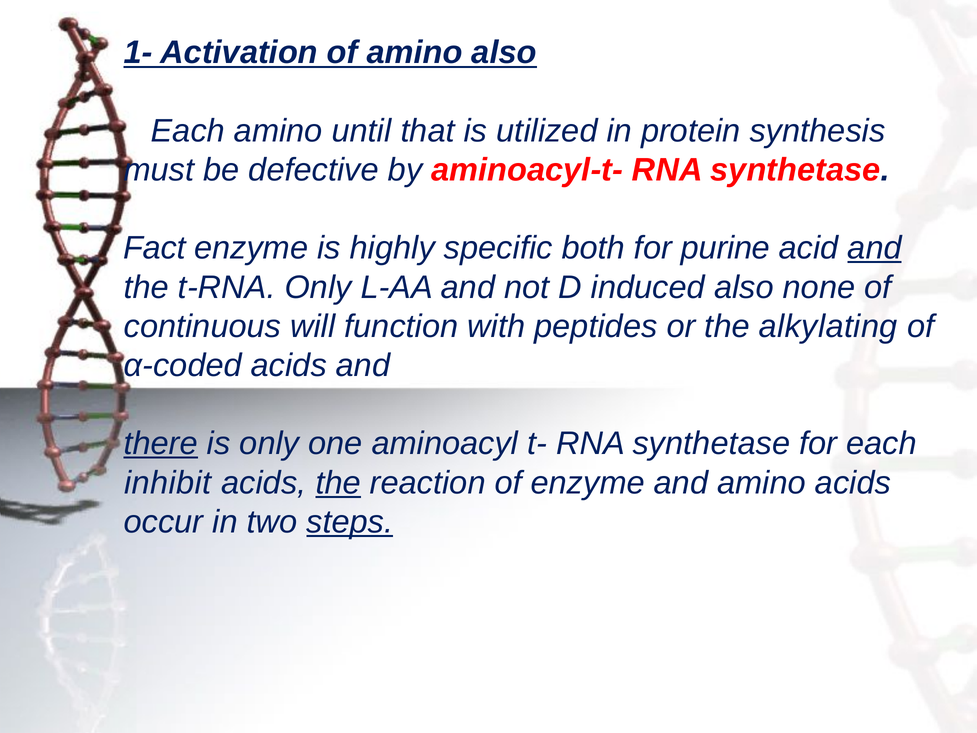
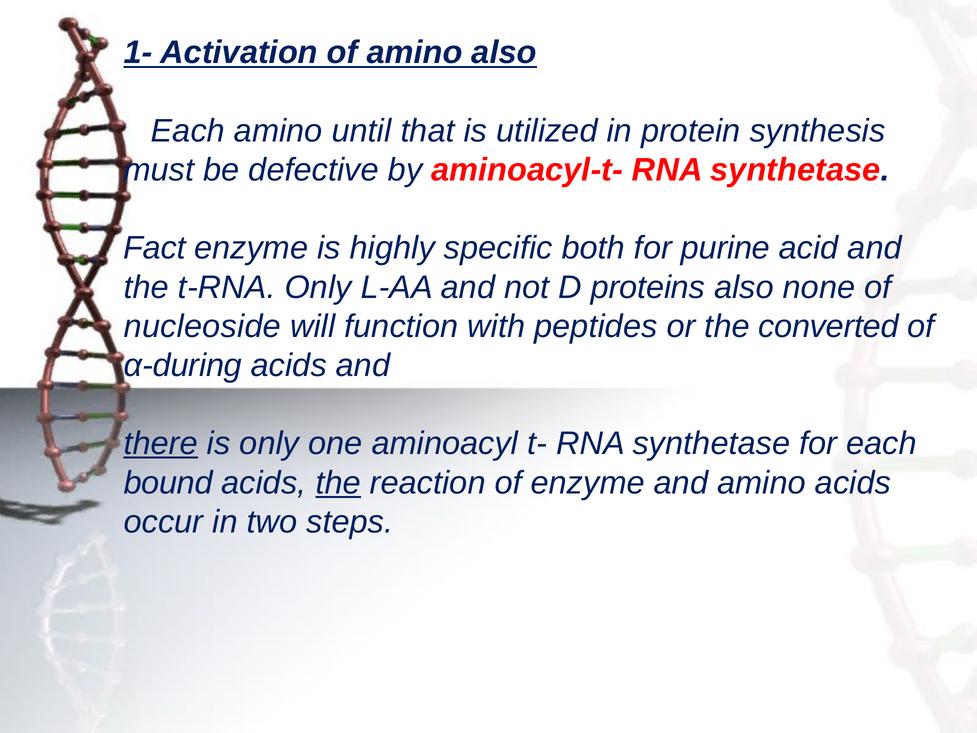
and at (875, 248) underline: present -> none
induced: induced -> proteins
continuous: continuous -> nucleoside
alkylating: alkylating -> converted
α-coded: α-coded -> α-during
inhibit: inhibit -> bound
steps underline: present -> none
